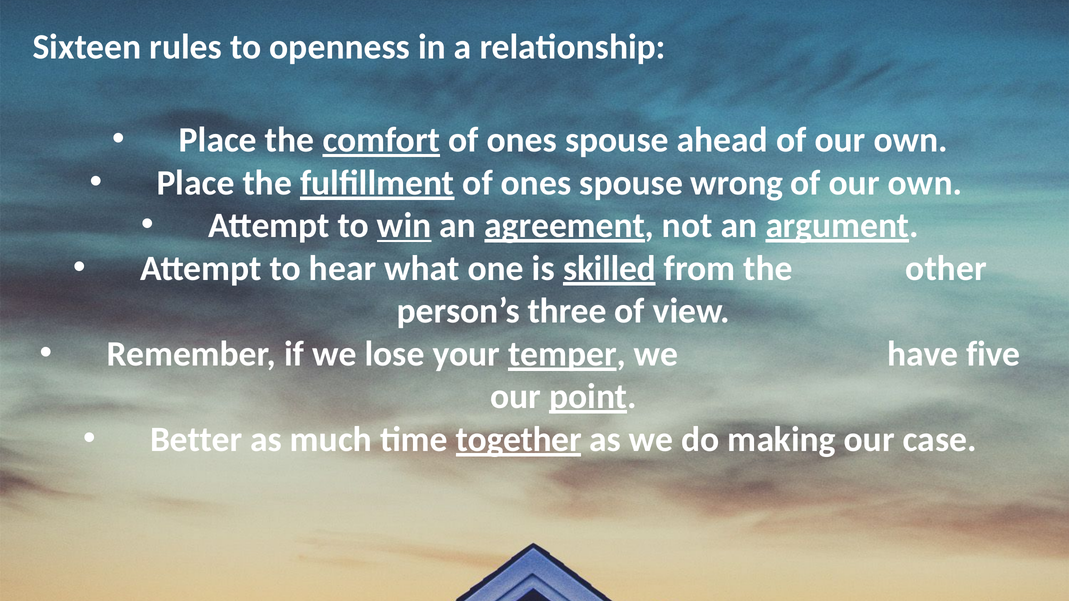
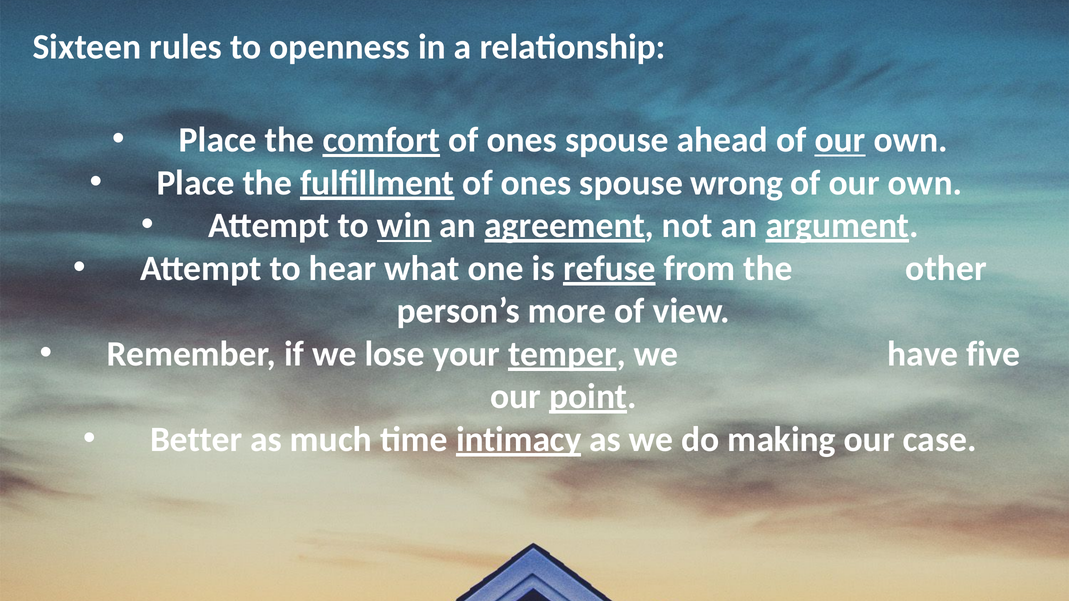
our at (840, 140) underline: none -> present
skilled: skilled -> refuse
three: three -> more
together: together -> intimacy
